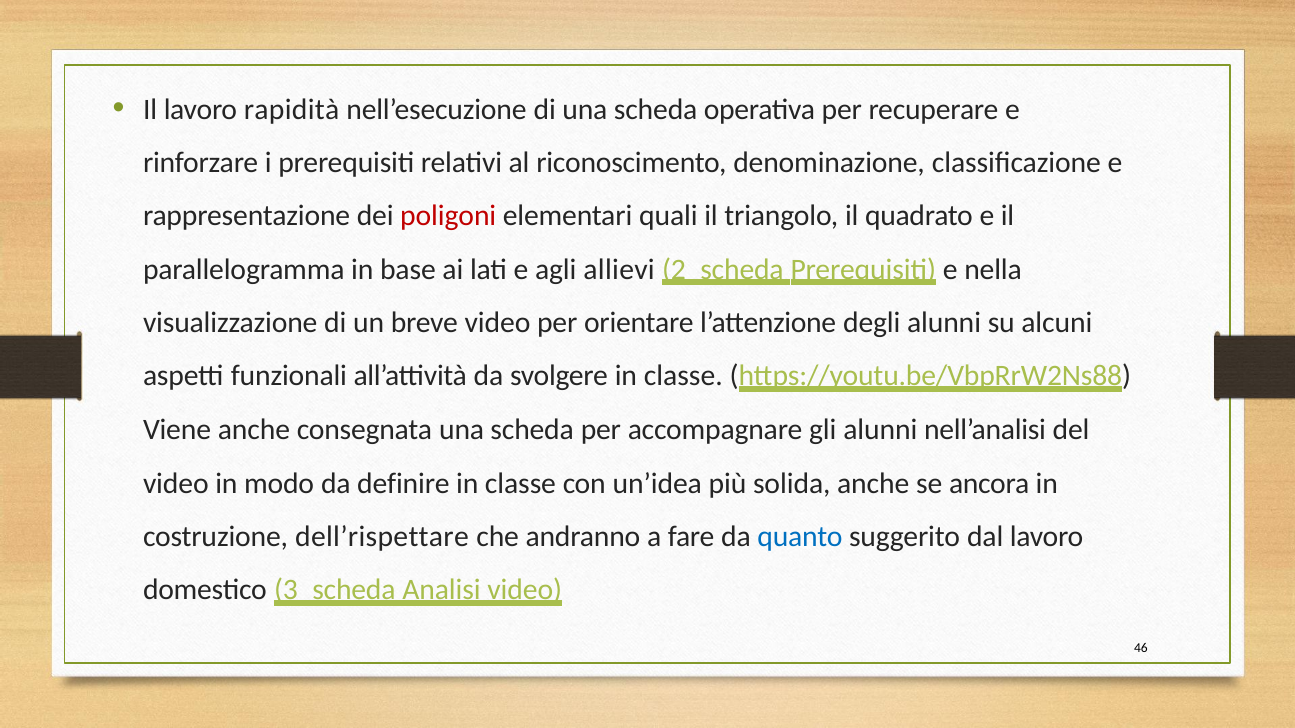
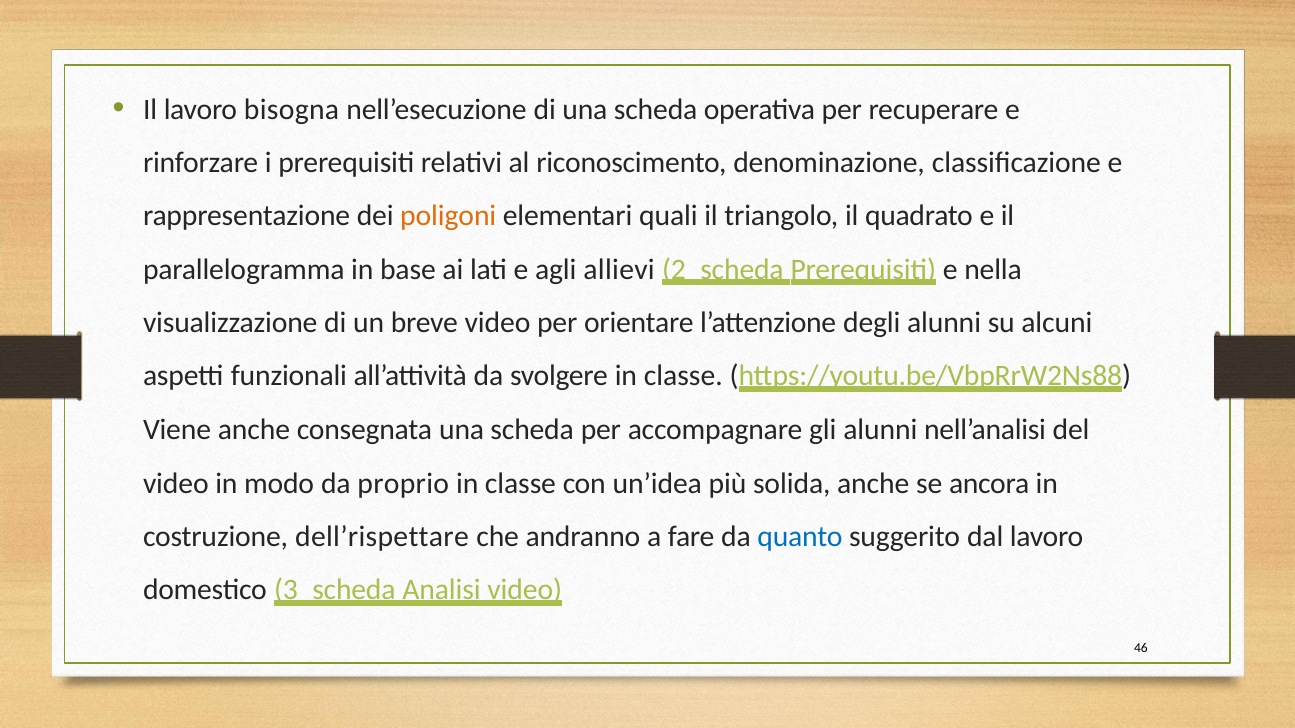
rapidità: rapidità -> bisogna
poligoni colour: red -> orange
definire: definire -> proprio
